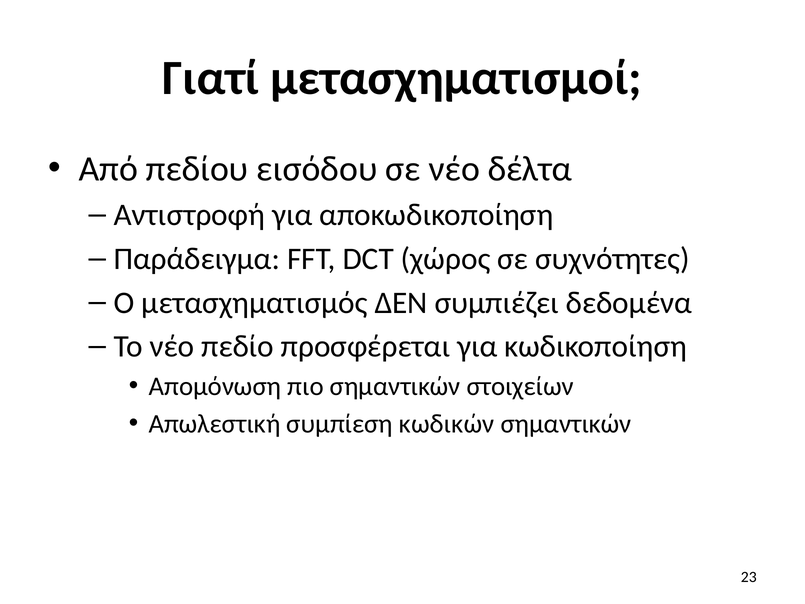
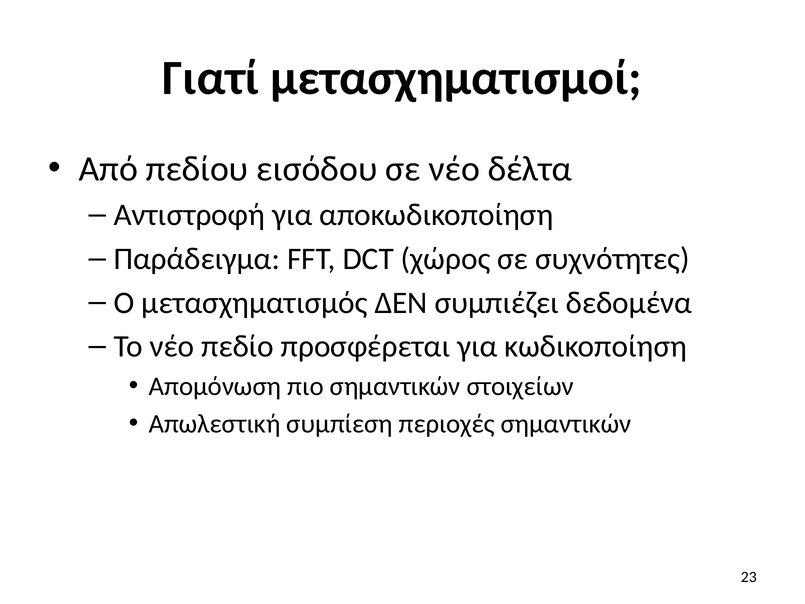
κωδικών: κωδικών -> περιοχές
